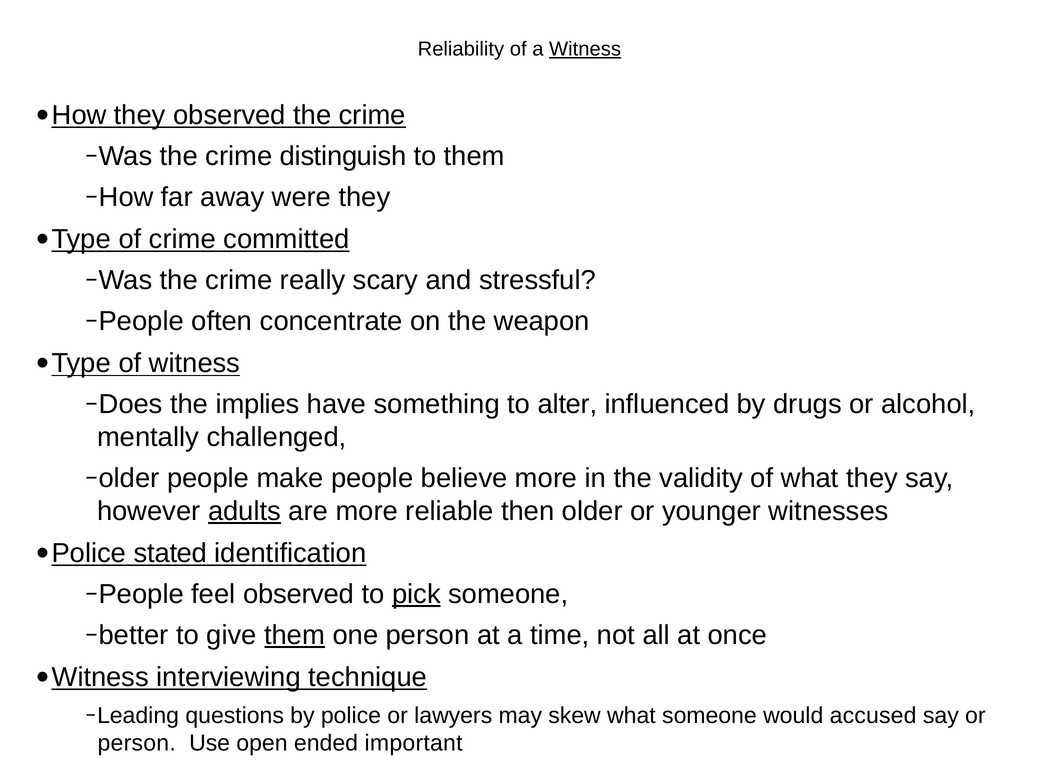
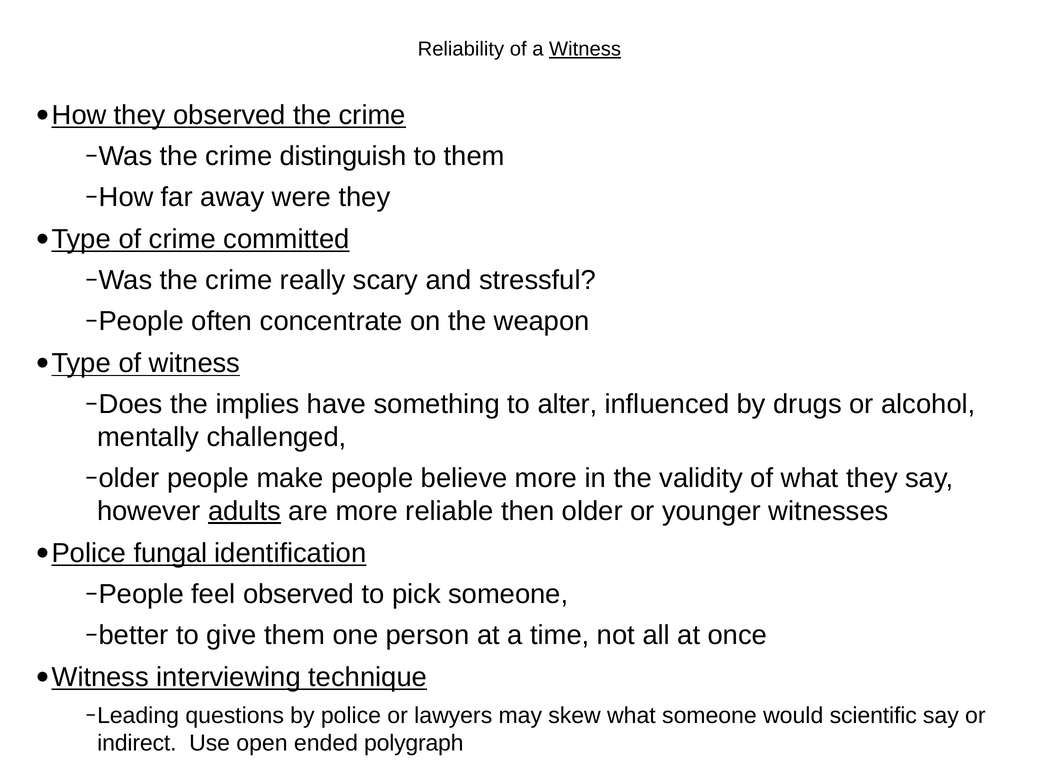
stated: stated -> fungal
pick underline: present -> none
them at (295, 635) underline: present -> none
accused: accused -> scientific
person at (137, 743): person -> indirect
important: important -> polygraph
